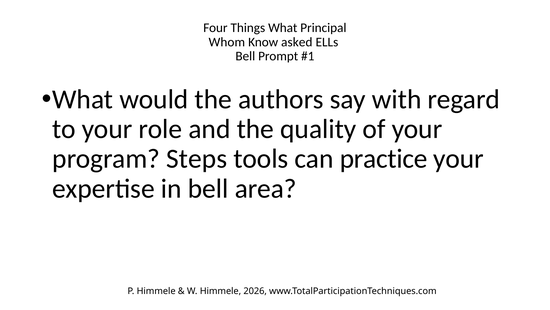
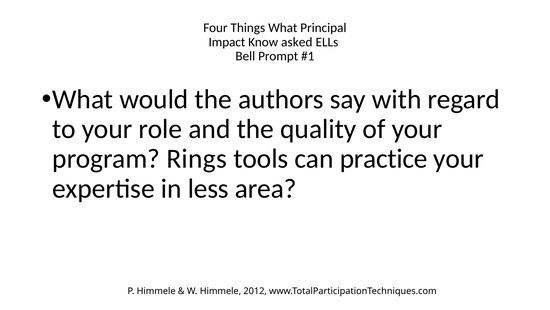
Whom: Whom -> Impact
Steps: Steps -> Rings
in bell: bell -> less
2026: 2026 -> 2012
